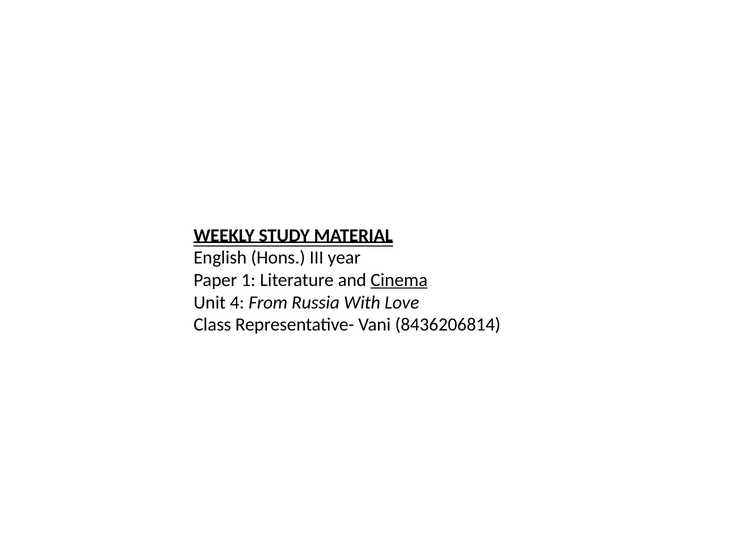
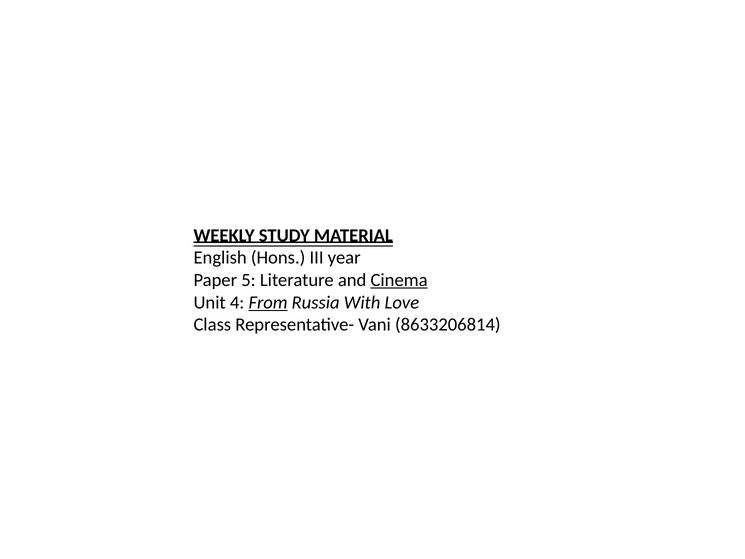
1: 1 -> 5
From underline: none -> present
8436206814: 8436206814 -> 8633206814
